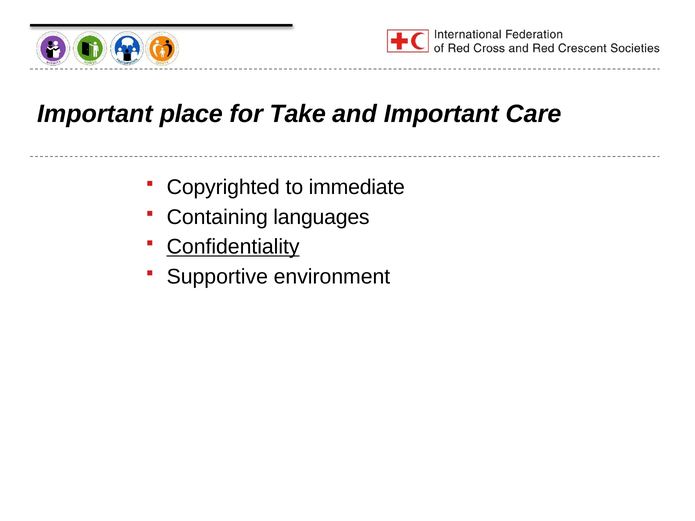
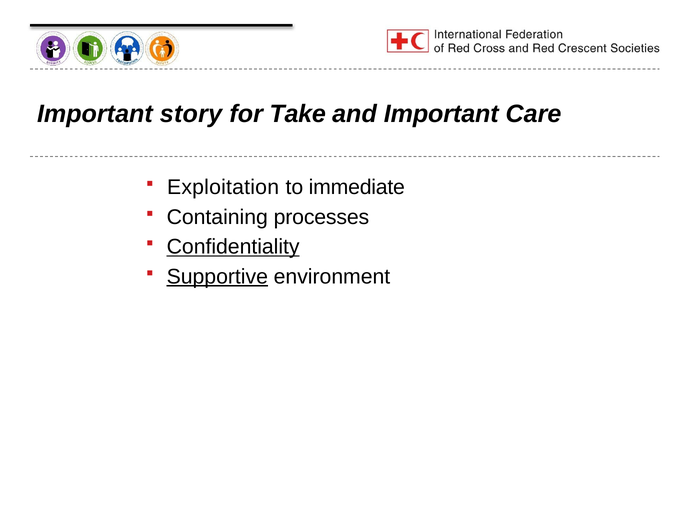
place: place -> story
Copyrighted: Copyrighted -> Exploitation
languages: languages -> processes
Supportive underline: none -> present
